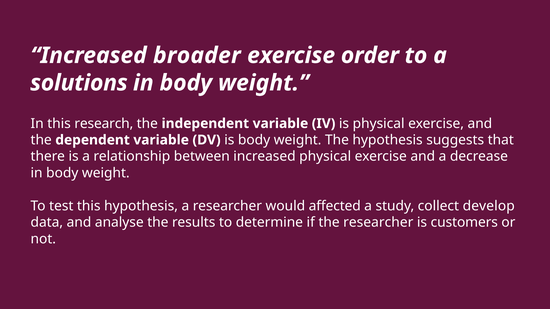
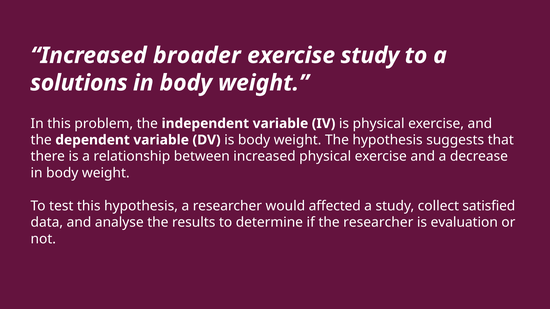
exercise order: order -> study
research: research -> problem
develop: develop -> satisfied
customers: customers -> evaluation
